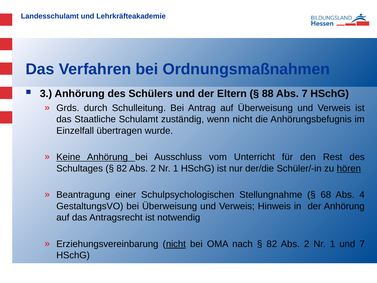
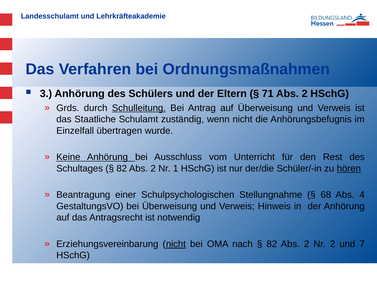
88: 88 -> 71
7 at (305, 94): 7 -> 2
Schulleitung underline: none -> present
1 at (333, 244): 1 -> 2
